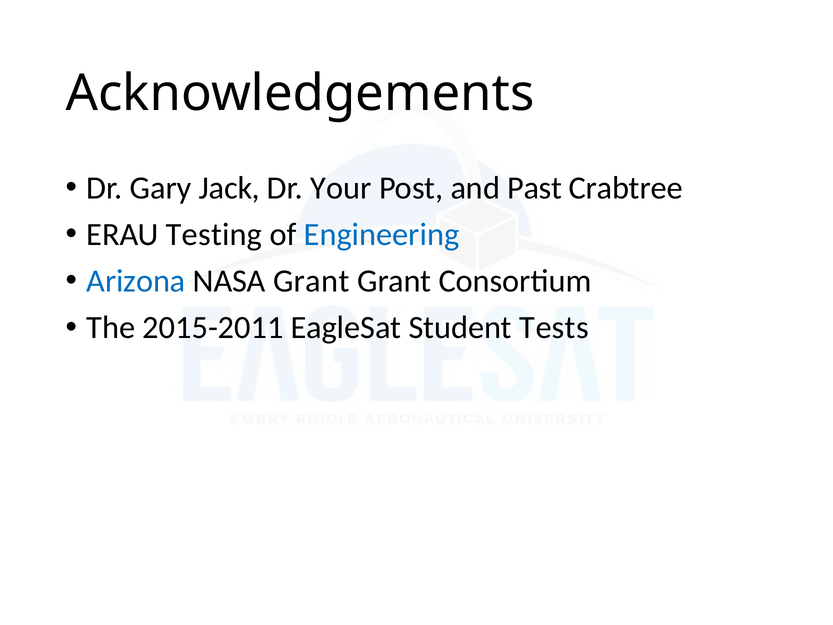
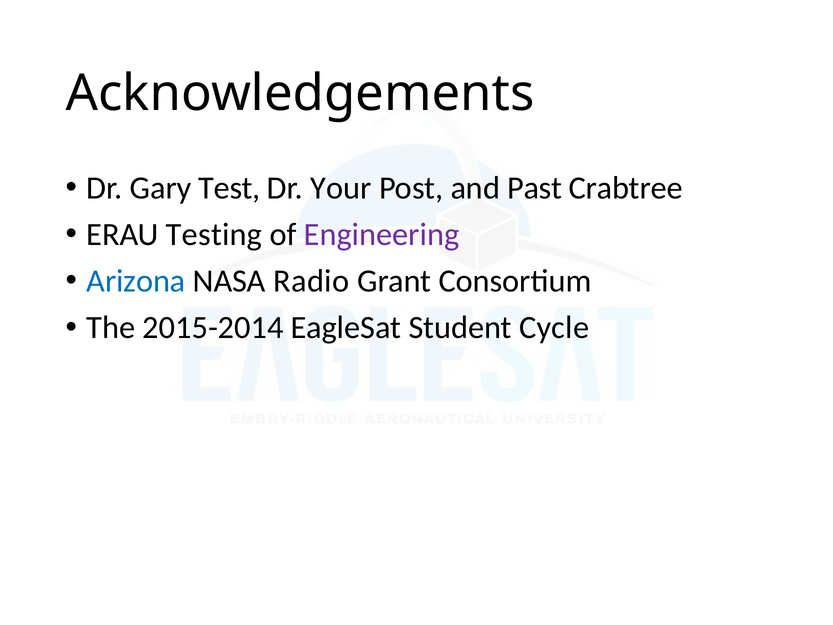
Jack: Jack -> Test
Engineering colour: blue -> purple
NASA Grant: Grant -> Radio
2015-2011: 2015-2011 -> 2015-2014
Tests: Tests -> Cycle
